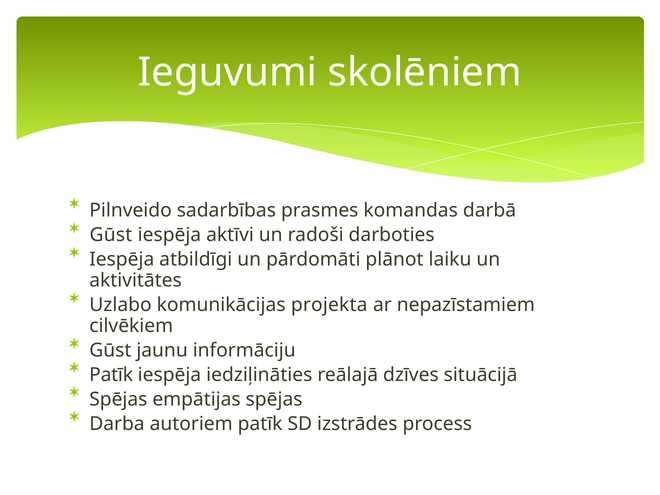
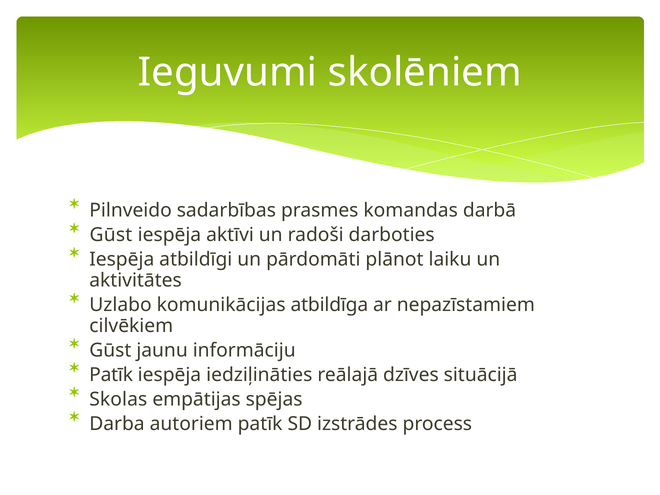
projekta: projekta -> atbildīga
Spējas at (118, 399): Spējas -> Skolas
